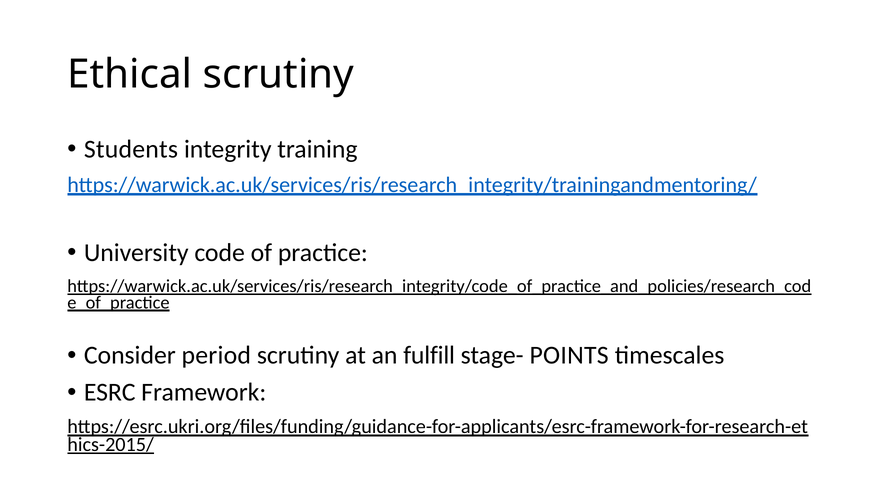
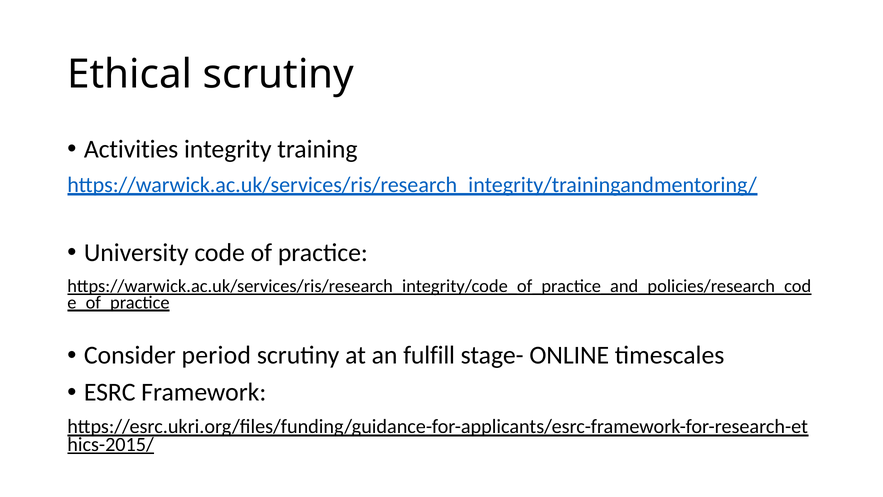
Students: Students -> Activities
POINTS: POINTS -> ONLINE
